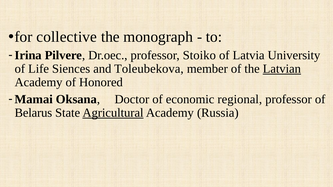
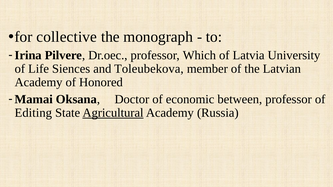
Stoiko: Stoiko -> Which
Latvian underline: present -> none
regional: regional -> between
Belarus: Belarus -> Editing
